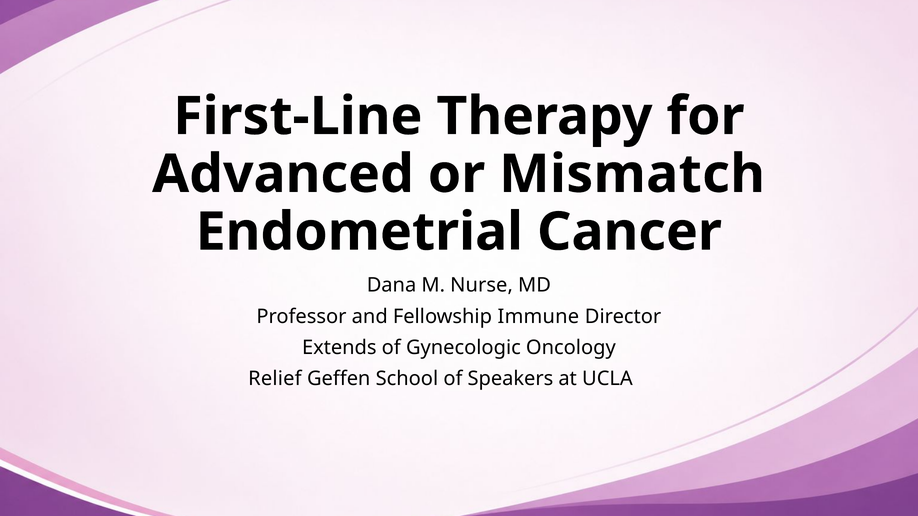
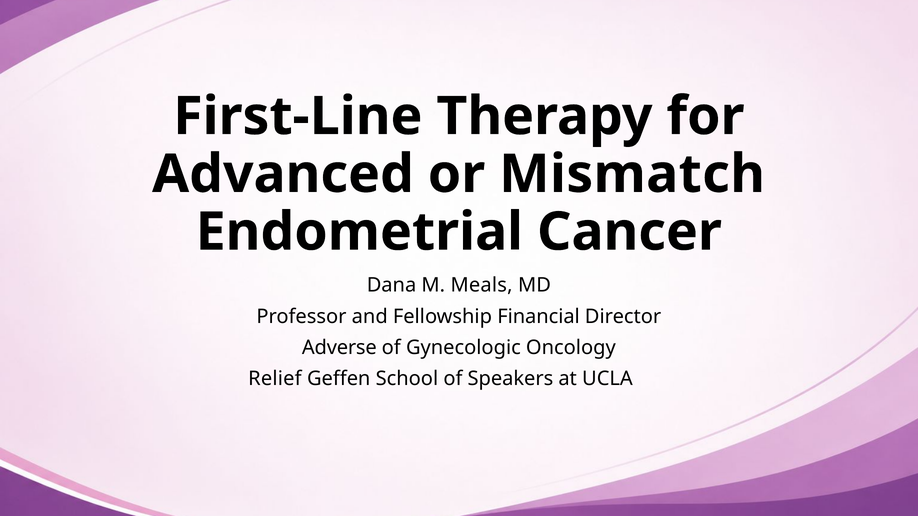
Nurse: Nurse -> Meals
Immune: Immune -> Financial
Extends: Extends -> Adverse
